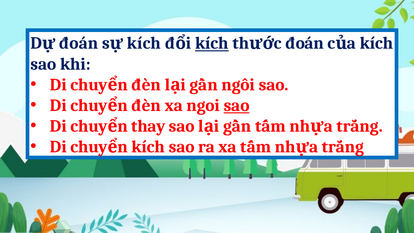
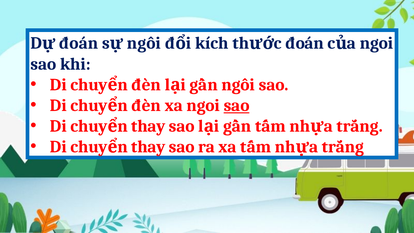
kích at (144, 43): kích -> ngôi
kích at (212, 43) underline: present -> none
kích at (377, 43): kích -> ngoi
kích at (148, 147): kích -> thay
